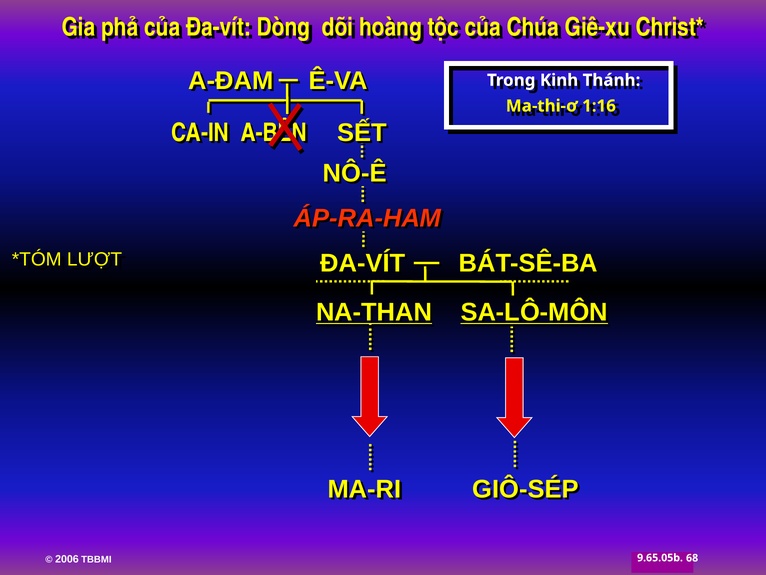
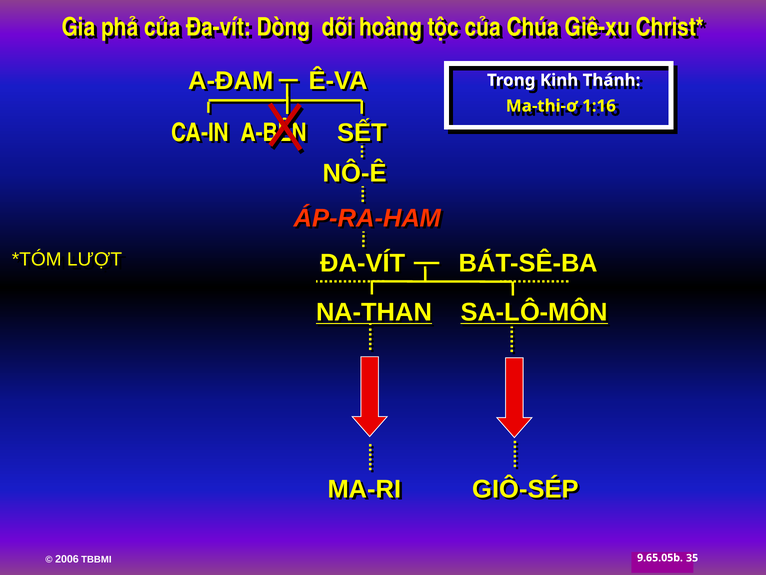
68: 68 -> 35
